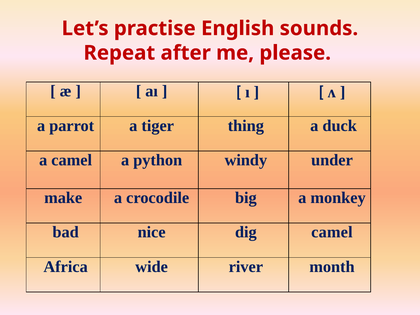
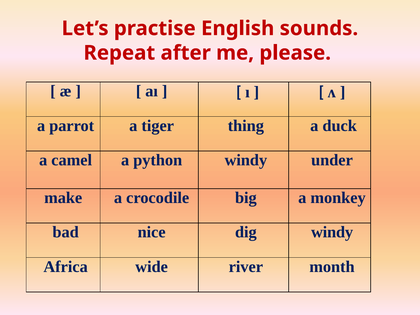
dig camel: camel -> windy
